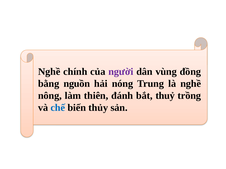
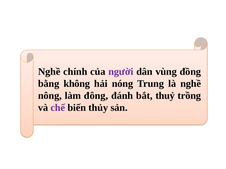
nguồn: nguồn -> không
thiên: thiên -> đông
chế colour: blue -> purple
